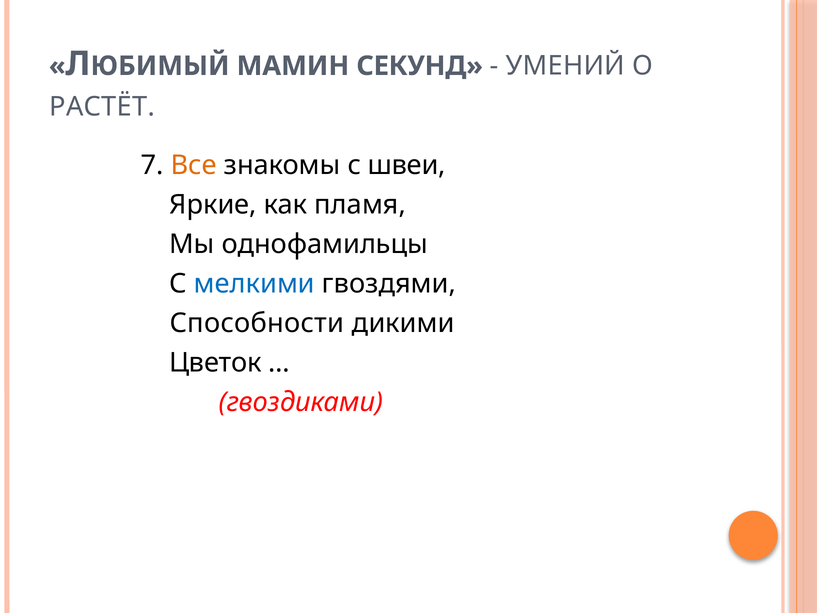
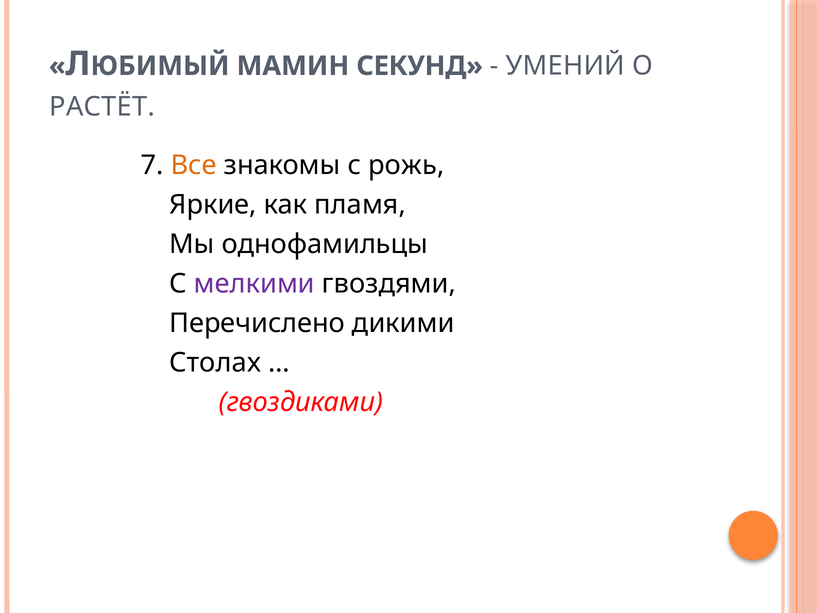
швеи: швеи -> рожь
мелкими colour: blue -> purple
Способности: Способности -> Перечислено
Цветок: Цветок -> Столах
